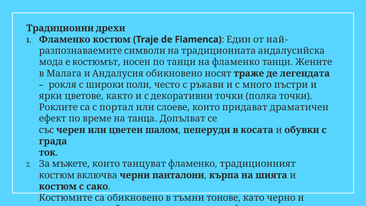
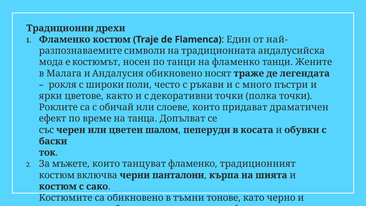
портал: портал -> обичай
града: града -> баски
